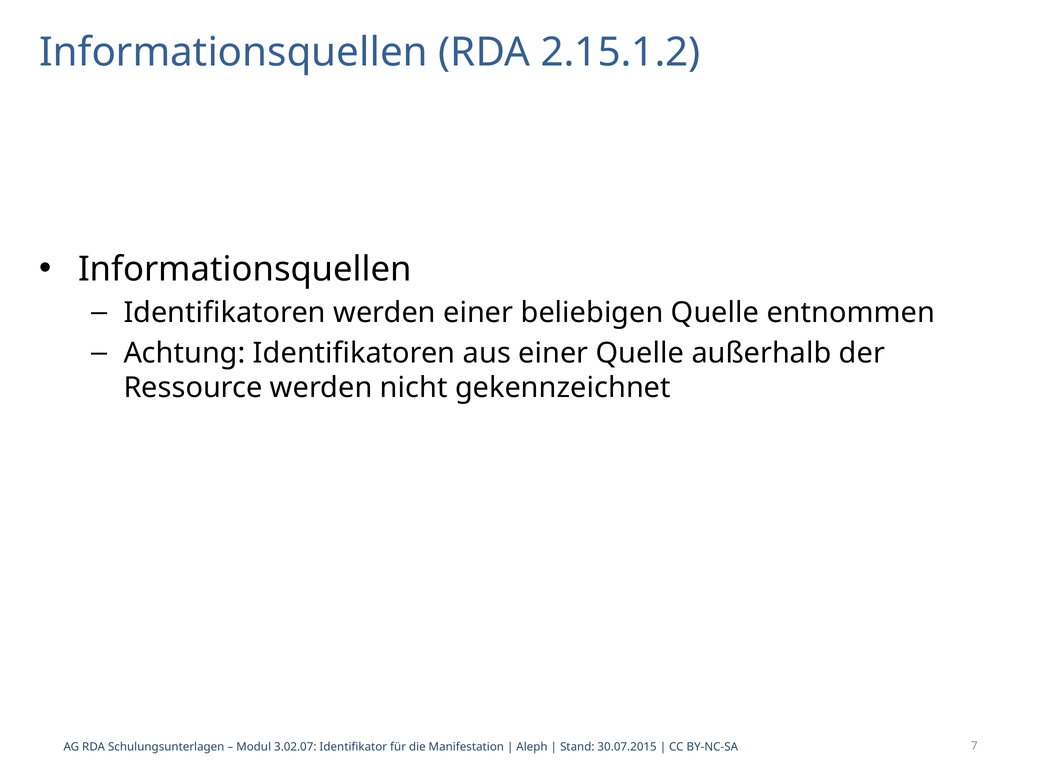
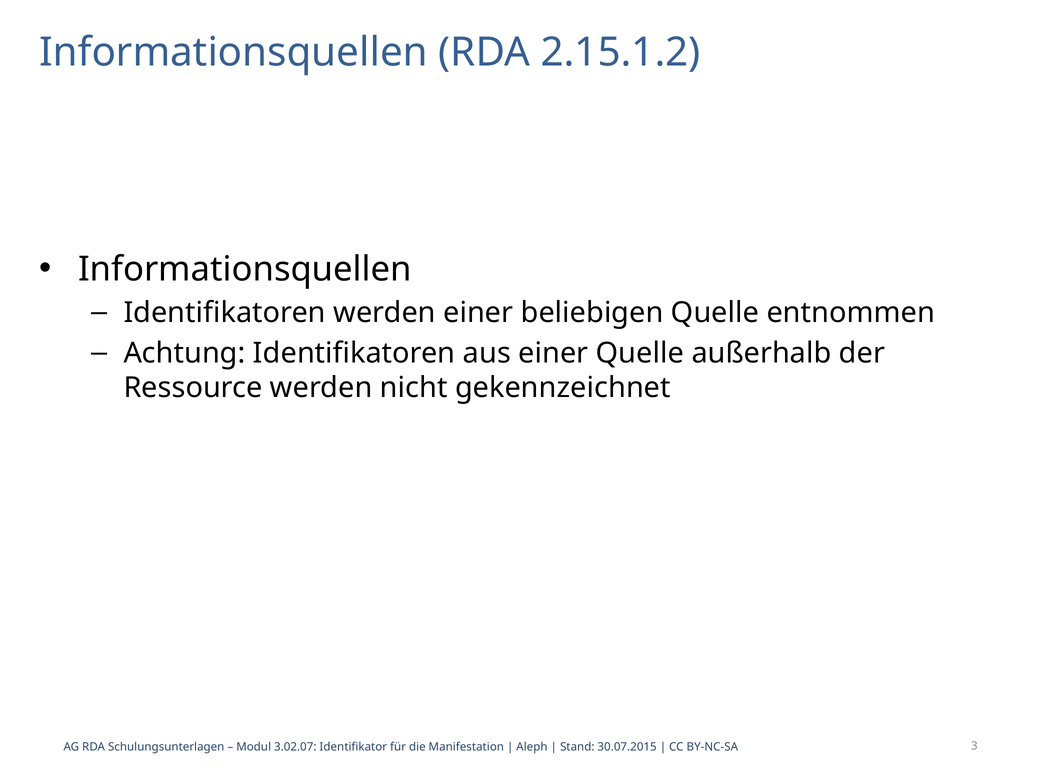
7: 7 -> 3
